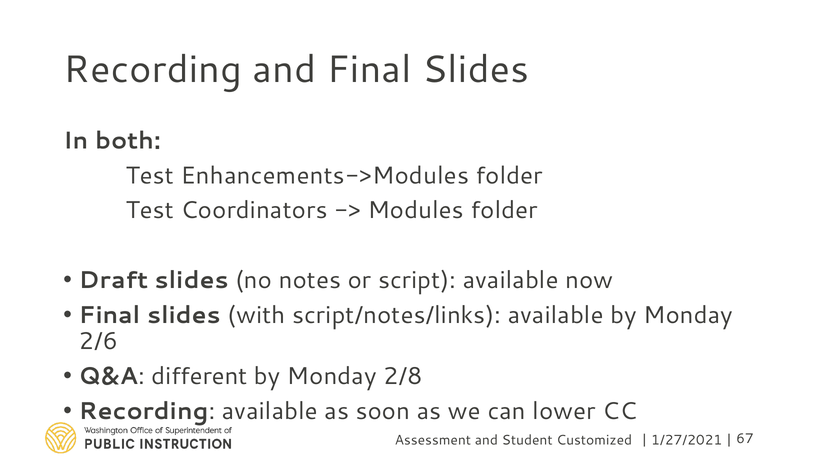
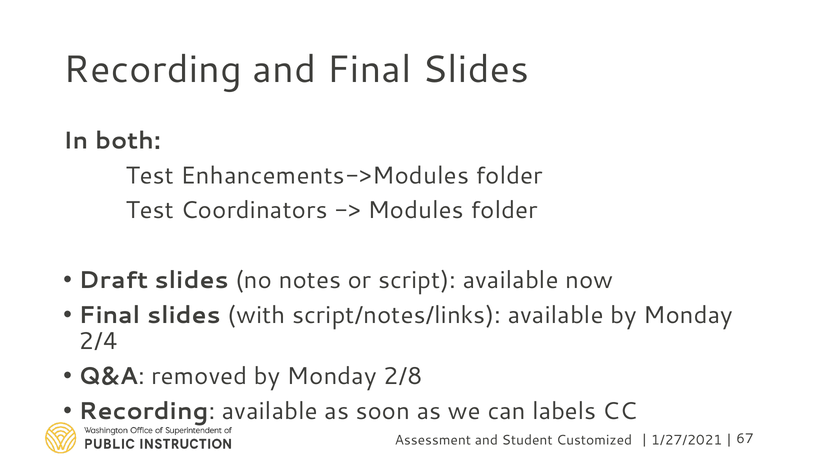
2/6: 2/6 -> 2/4
different: different -> removed
lower: lower -> labels
